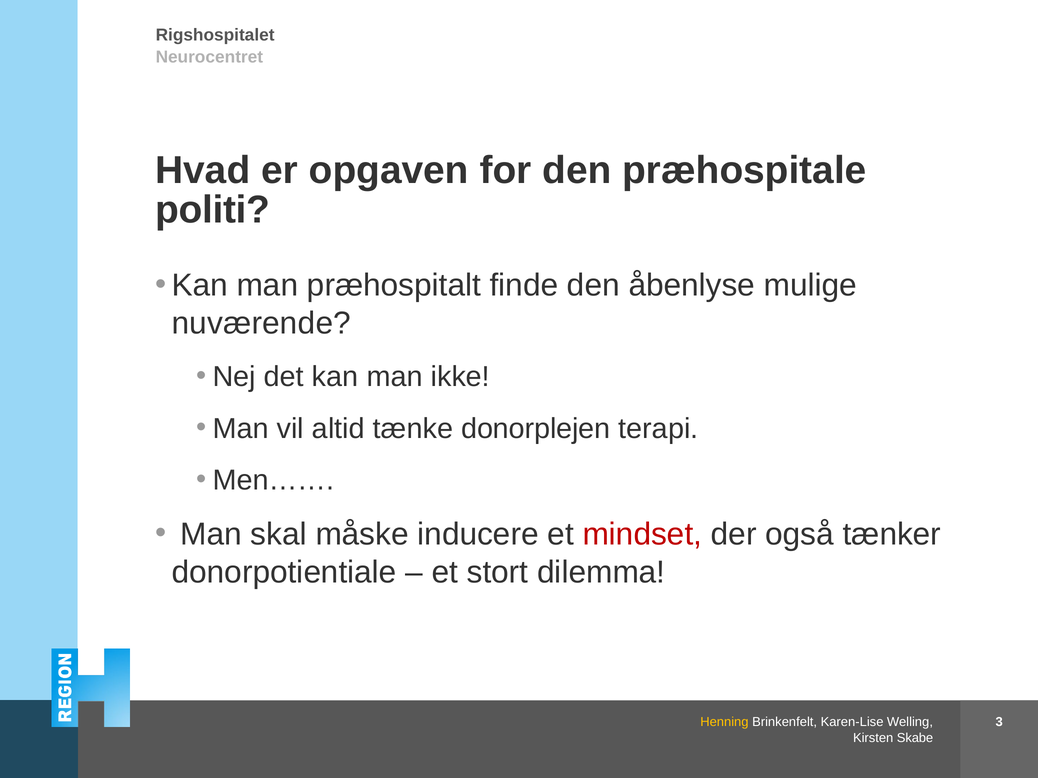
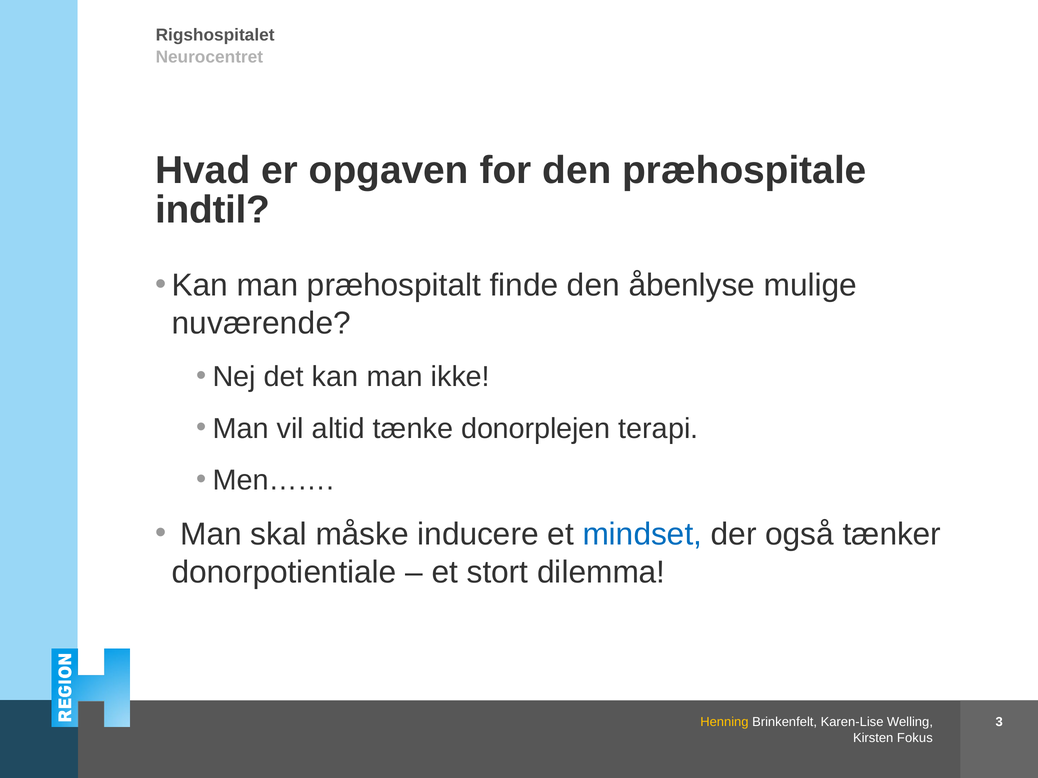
politi: politi -> indtil
mindset colour: red -> blue
Skabe: Skabe -> Fokus
